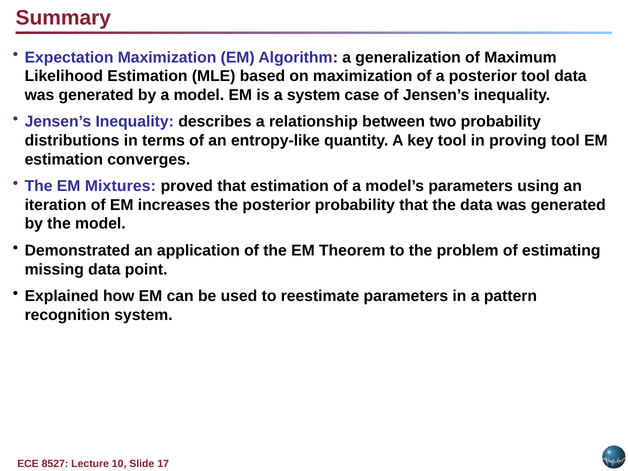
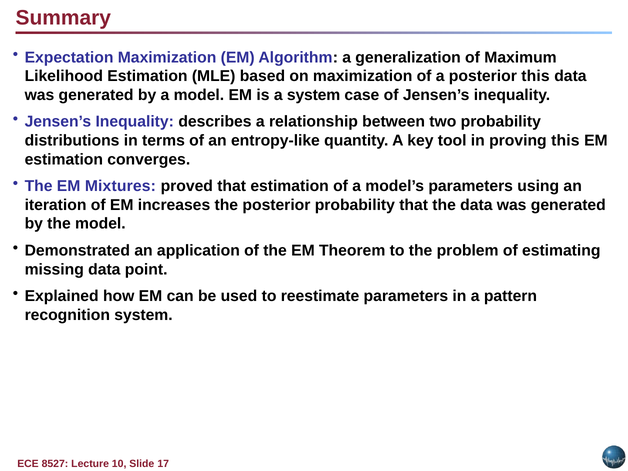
posterior tool: tool -> this
proving tool: tool -> this
